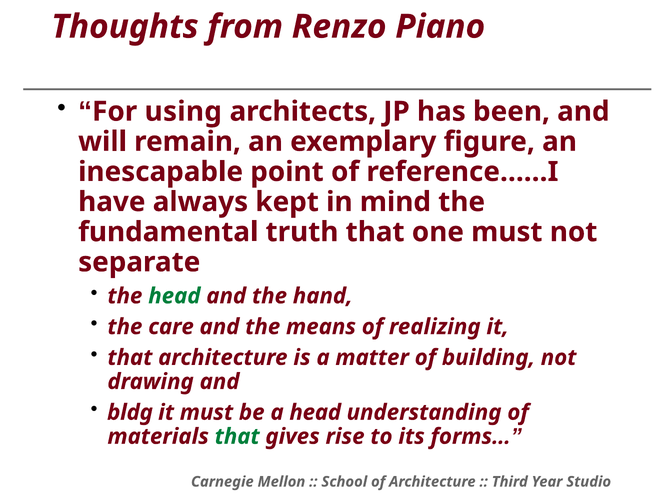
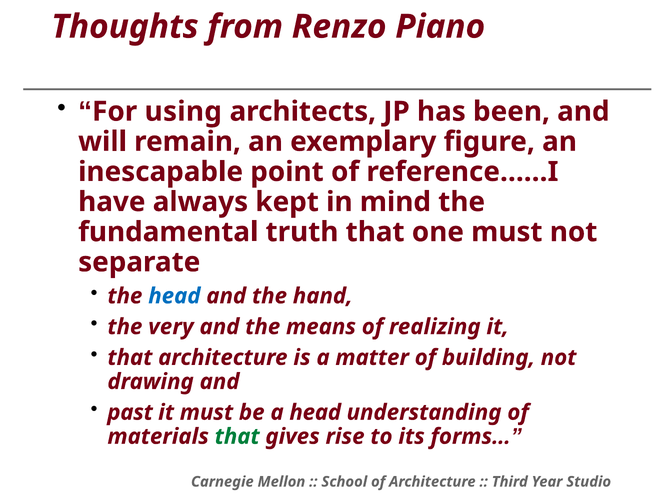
head at (174, 296) colour: green -> blue
care: care -> very
bldg: bldg -> past
